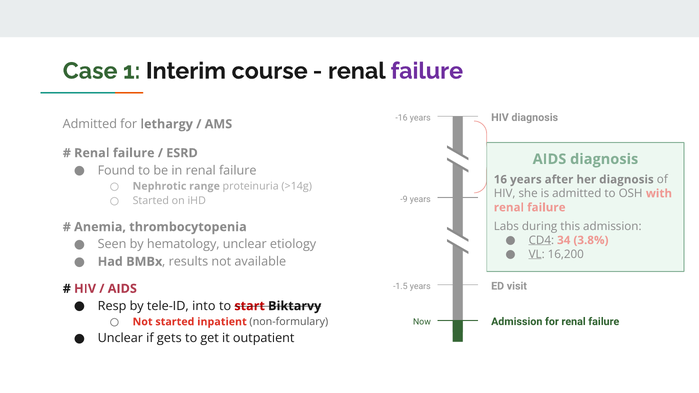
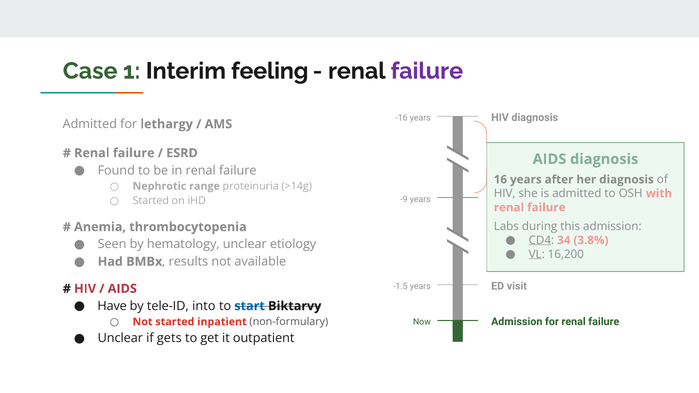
course: course -> feeling
Resp: Resp -> Have
start colour: red -> blue
